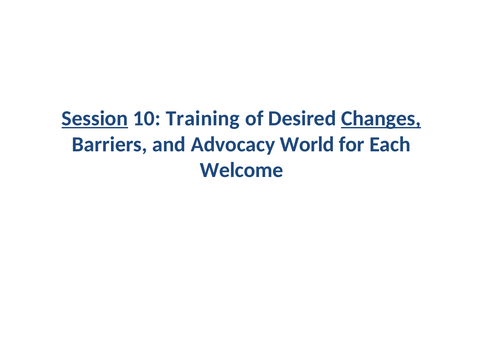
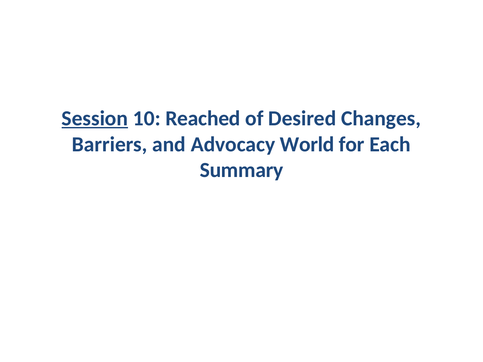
Training: Training -> Reached
Changes underline: present -> none
Welcome: Welcome -> Summary
